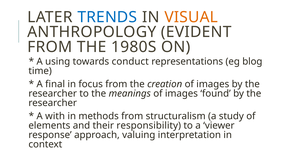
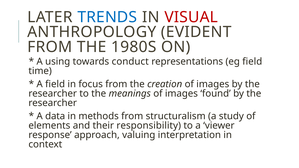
VISUAL colour: orange -> red
eg blog: blog -> field
A final: final -> field
with: with -> data
